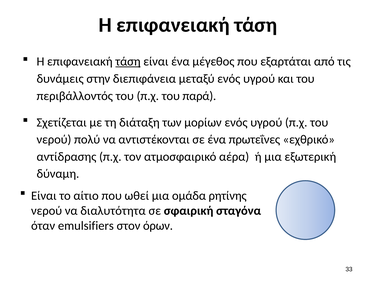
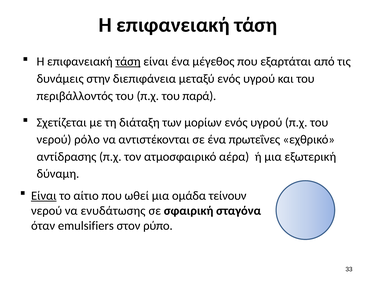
πολύ: πολύ -> ρόλο
Είναι at (44, 195) underline: none -> present
ρητίνης: ρητίνης -> τείνουν
διαλυτότητα: διαλυτότητα -> ενυδάτωσης
όρων: όρων -> ρύπο
